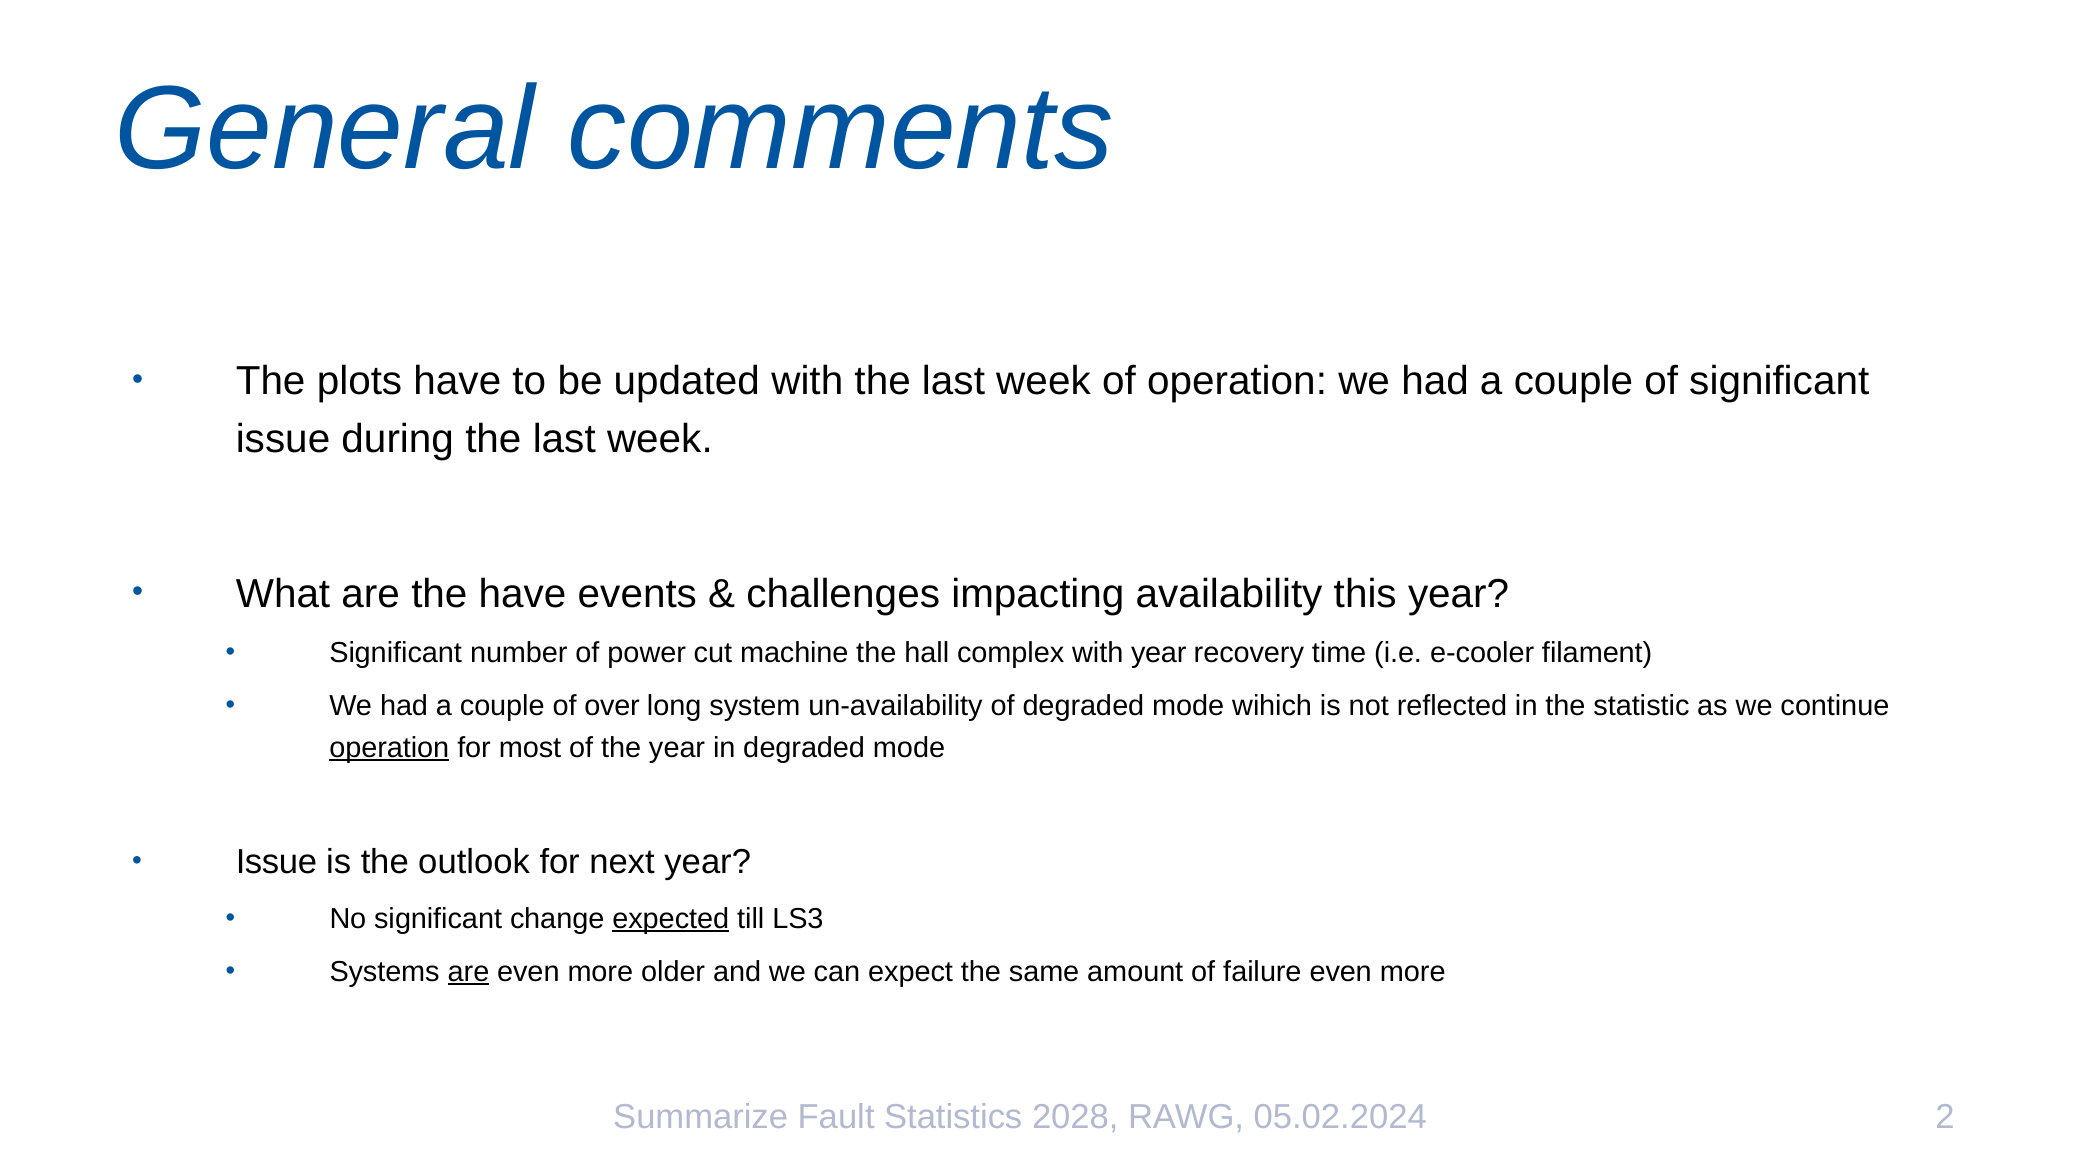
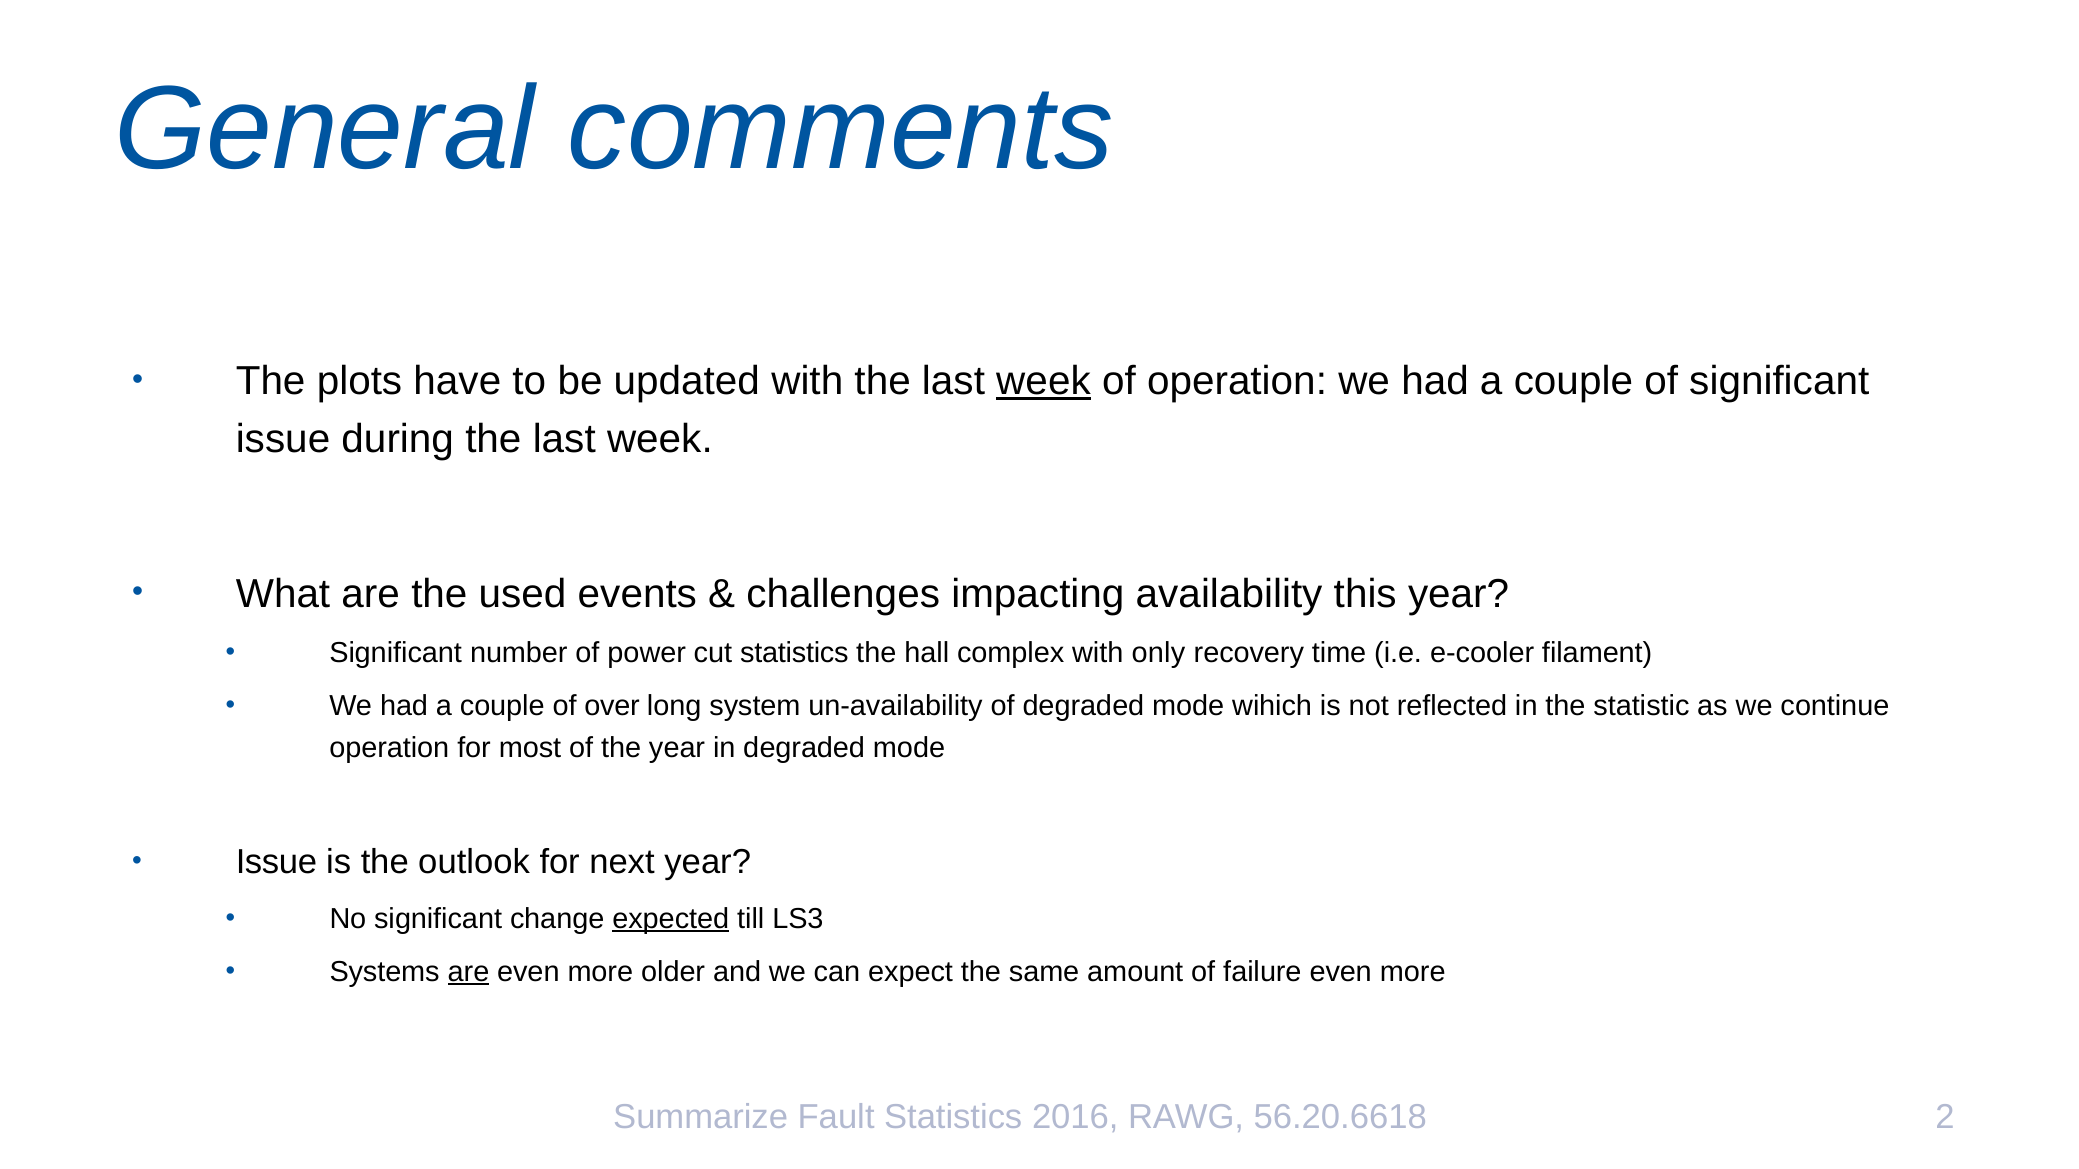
week at (1043, 381) underline: none -> present
the have: have -> used
cut machine: machine -> statistics
with year: year -> only
operation at (389, 748) underline: present -> none
2028: 2028 -> 2016
05.02.2024: 05.02.2024 -> 56.20.6618
